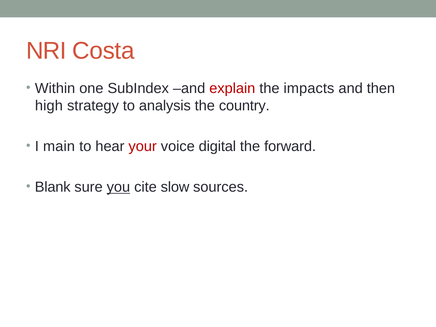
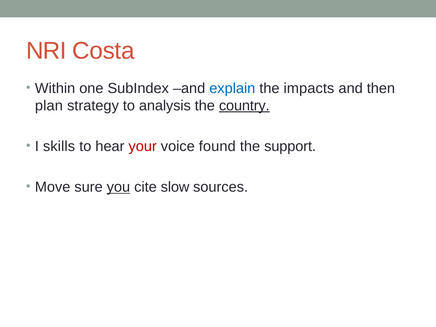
explain colour: red -> blue
high: high -> plan
country underline: none -> present
main: main -> skills
digital: digital -> found
forward: forward -> support
Blank: Blank -> Move
